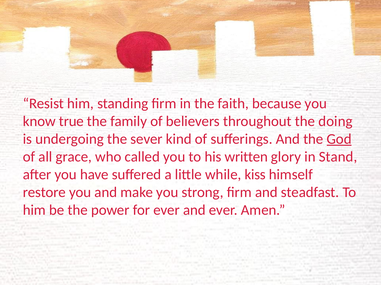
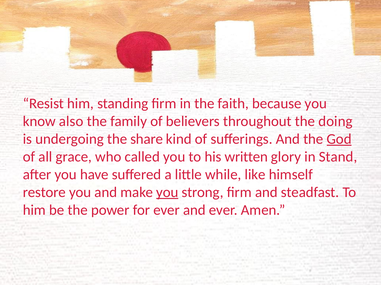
true: true -> also
sever: sever -> share
kiss: kiss -> like
you at (167, 193) underline: none -> present
